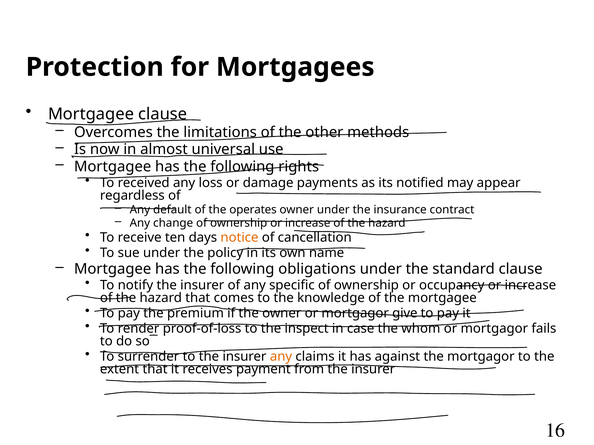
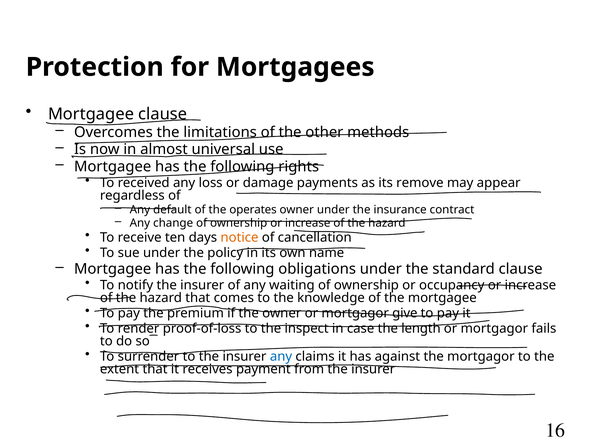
notified: notified -> remove
specific: specific -> waiting
whom: whom -> length
any at (281, 357) colour: orange -> blue
